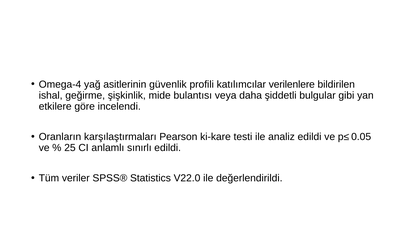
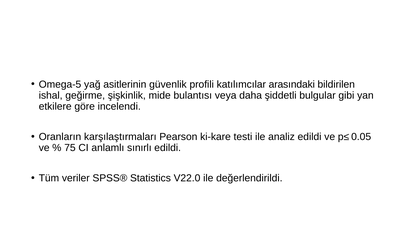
Omega-4: Omega-4 -> Omega-5
verilenlere: verilenlere -> arasındaki
25: 25 -> 75
